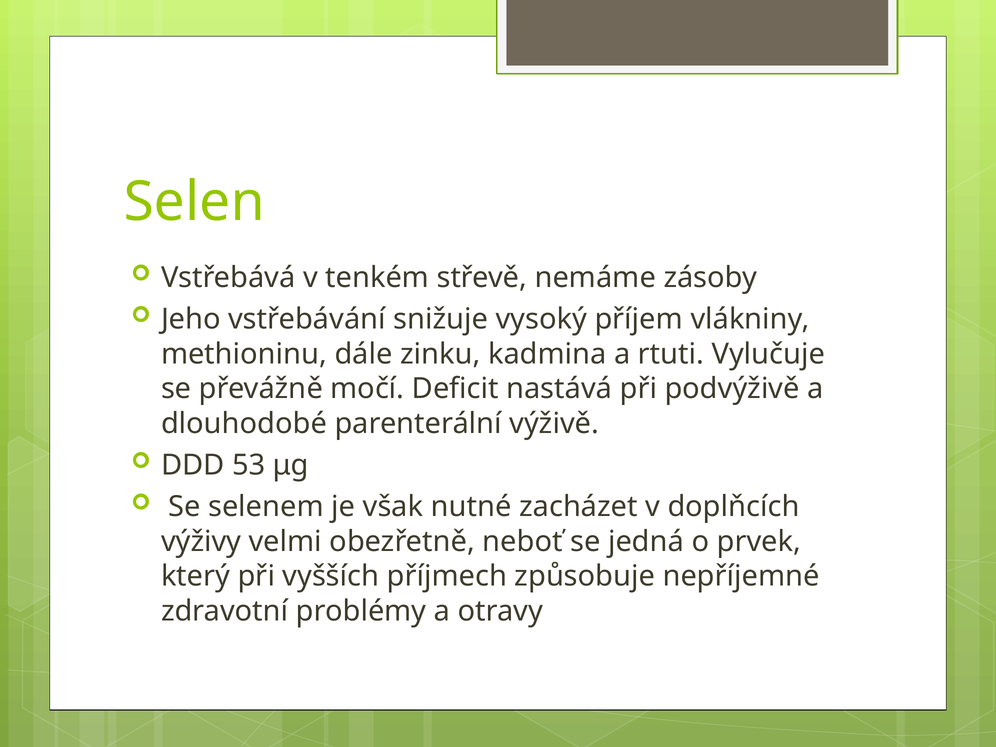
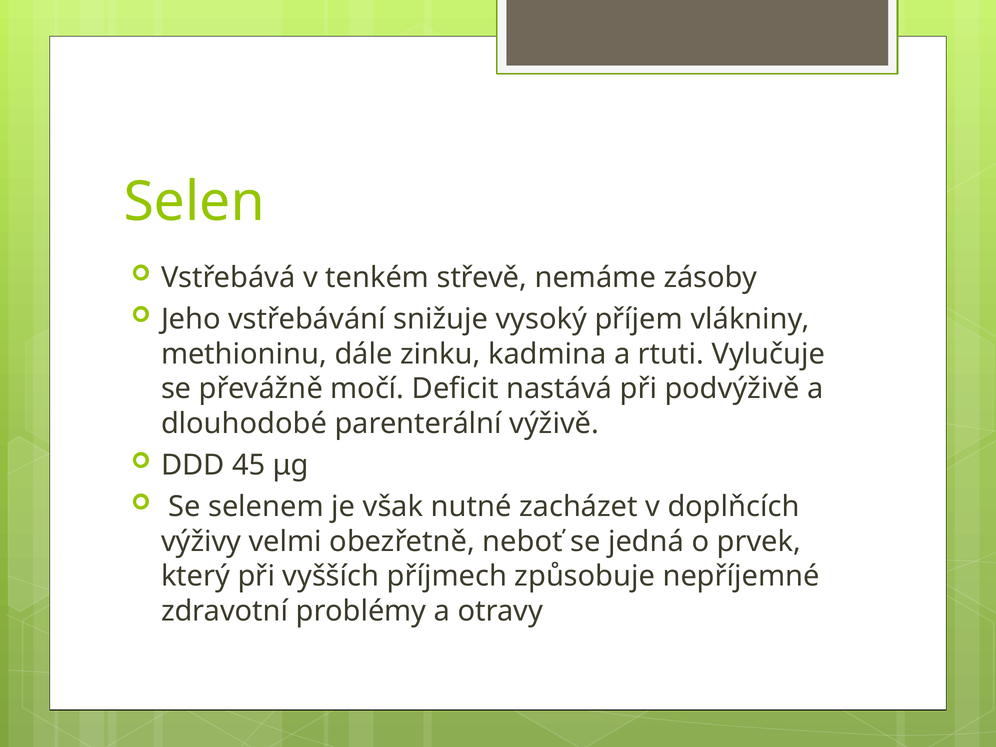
53: 53 -> 45
